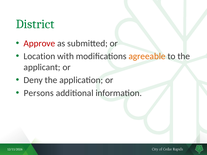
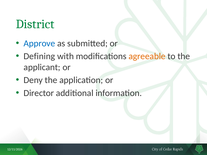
Approve colour: red -> blue
Location: Location -> Defining
Persons: Persons -> Director
